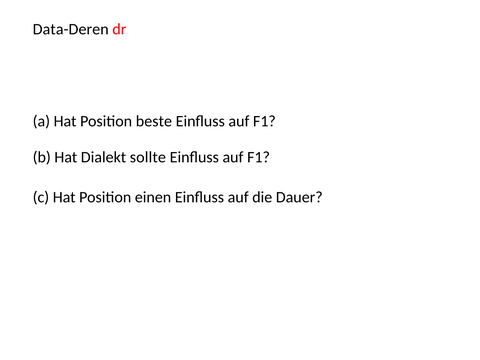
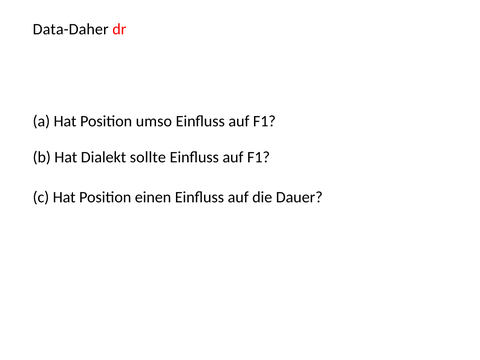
Data-Deren: Data-Deren -> Data-Daher
beste: beste -> umso
